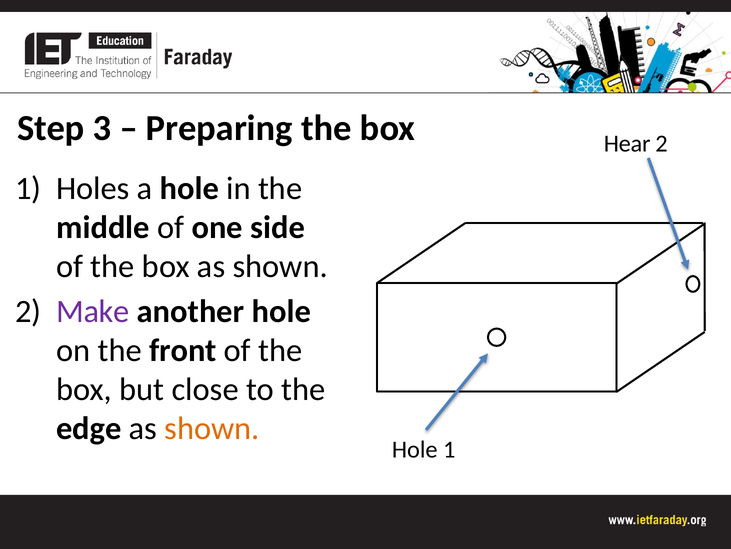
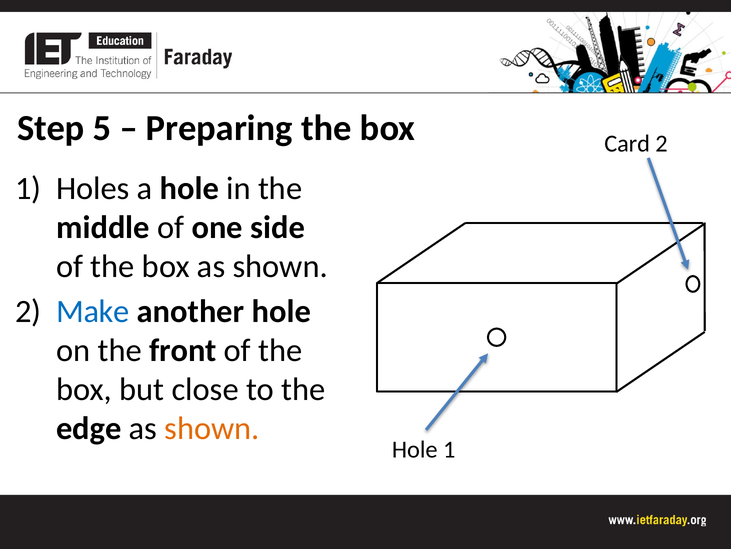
3: 3 -> 5
Hear: Hear -> Card
Make colour: purple -> blue
